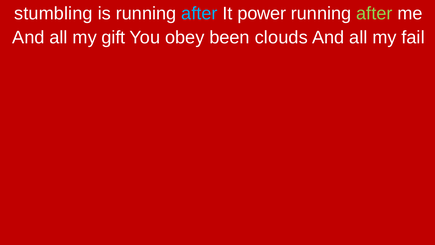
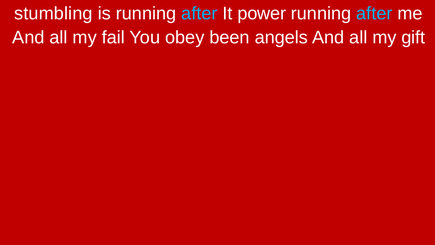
after at (374, 13) colour: light green -> light blue
gift: gift -> fail
clouds: clouds -> angels
fail: fail -> gift
